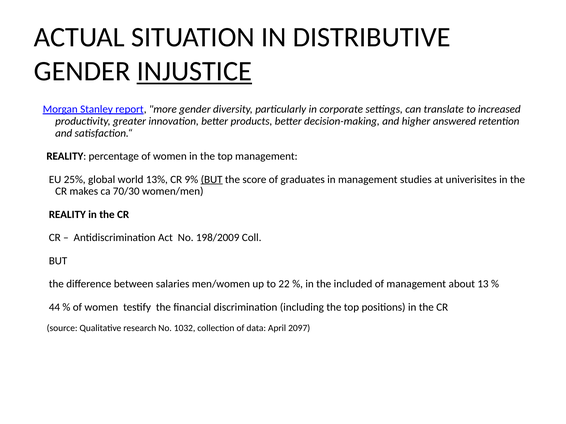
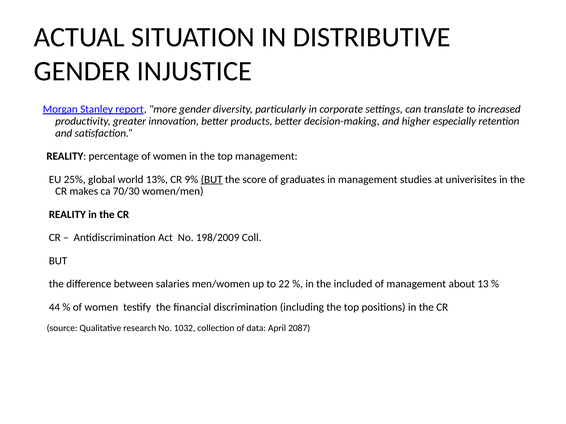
INJUSTICE underline: present -> none
answered: answered -> especially
2097: 2097 -> 2087
